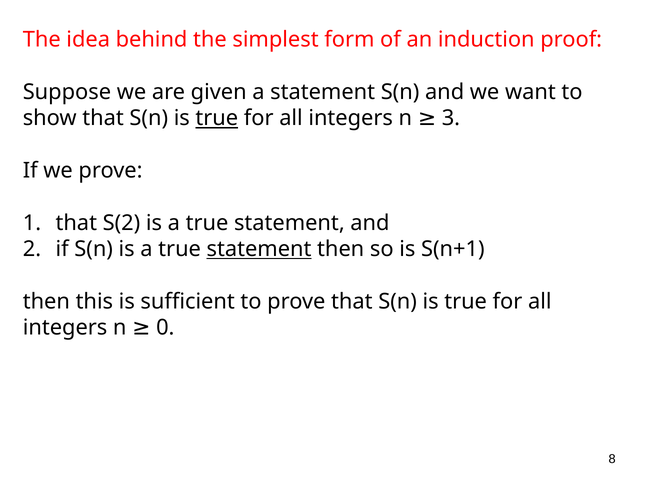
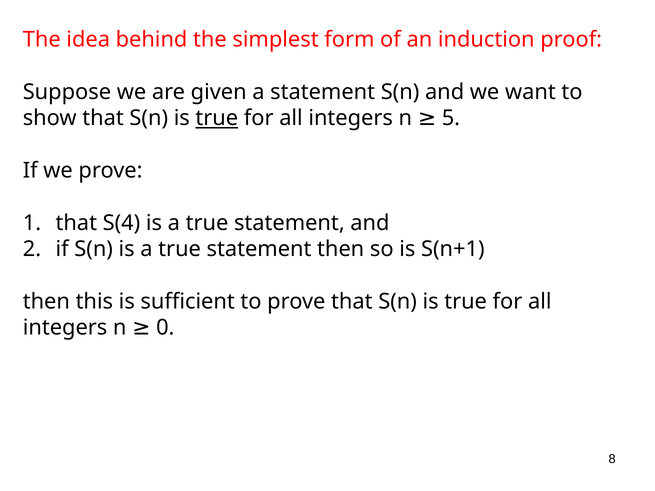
3: 3 -> 5
S(2: S(2 -> S(4
statement at (259, 249) underline: present -> none
